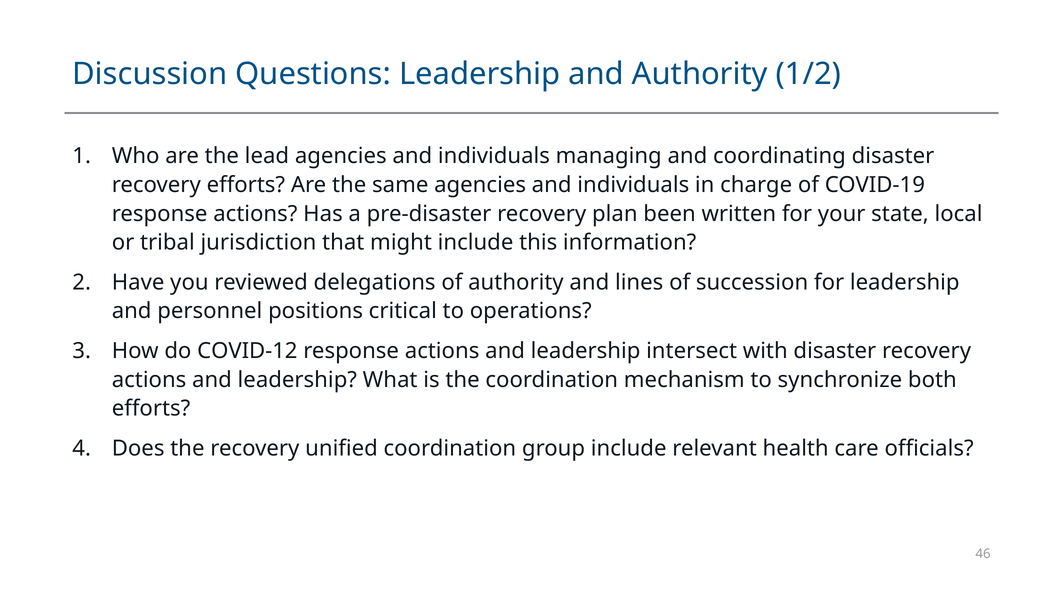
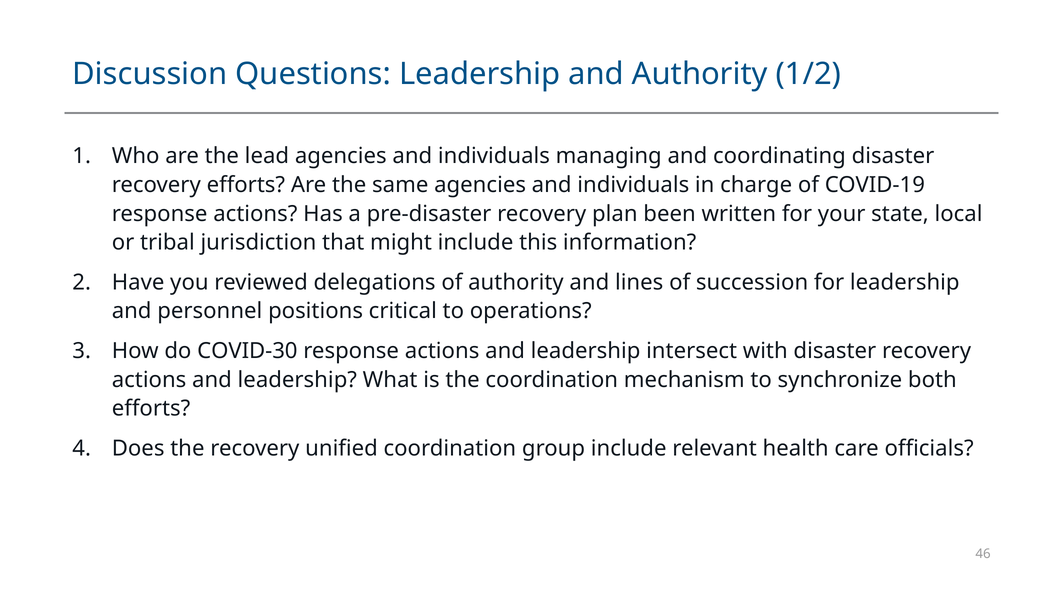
COVID-12: COVID-12 -> COVID-30
